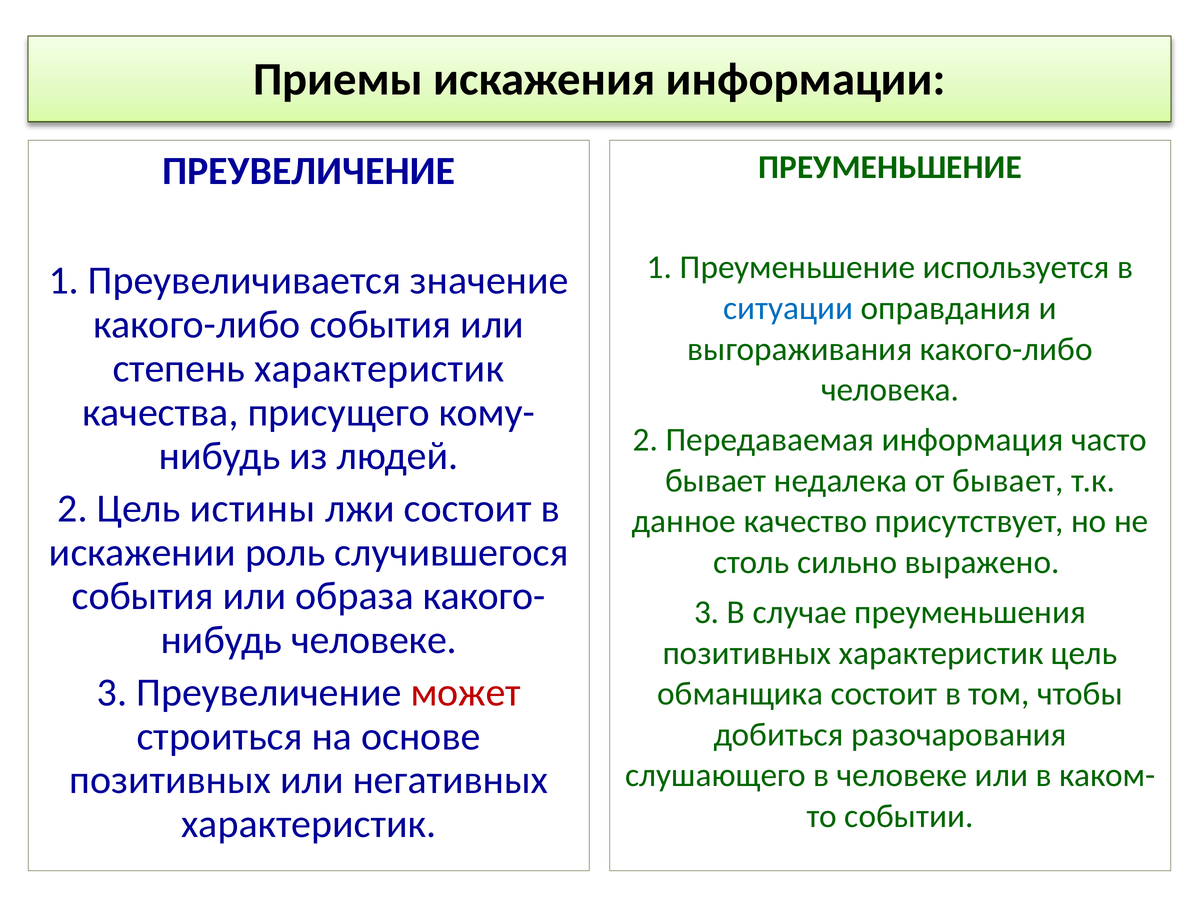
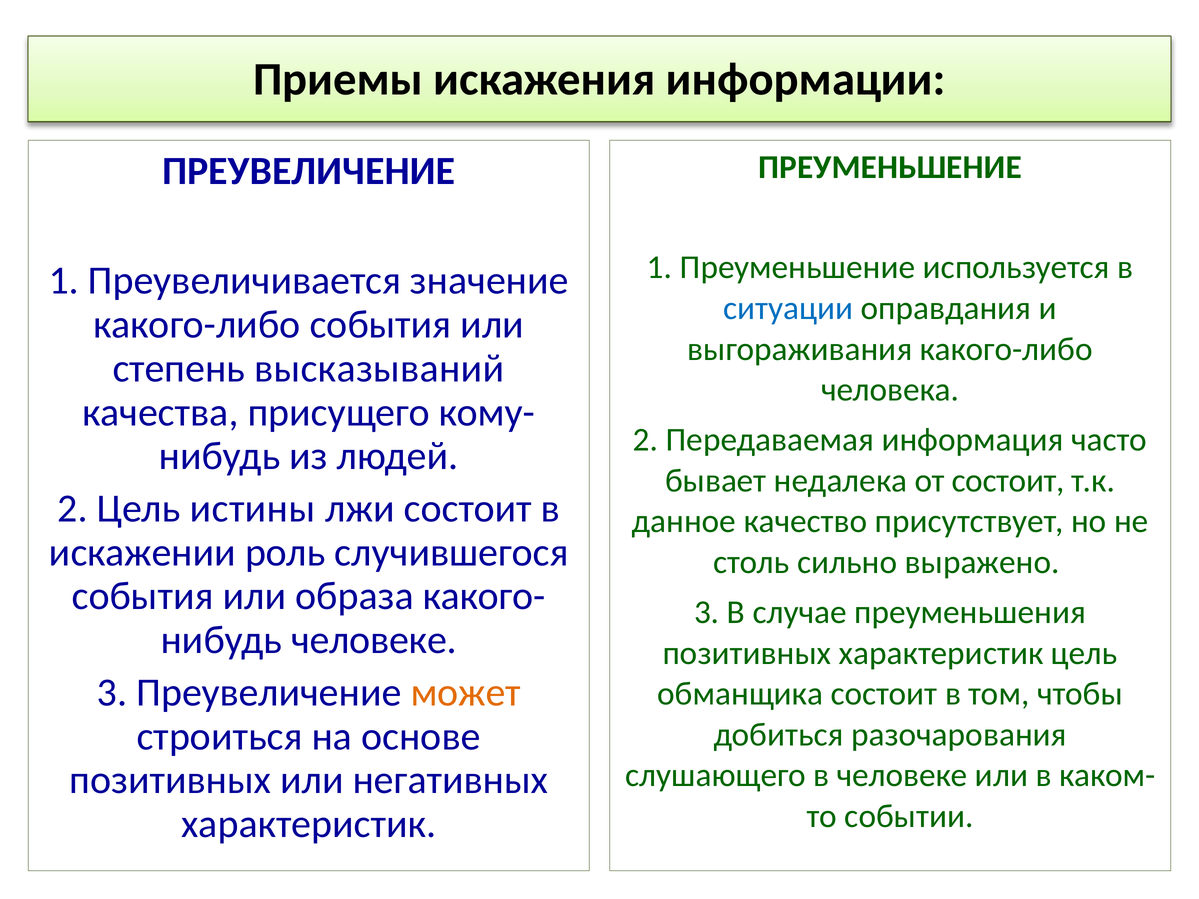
степень характеристик: характеристик -> высказываний
от бывает: бывает -> состоит
может colour: red -> orange
